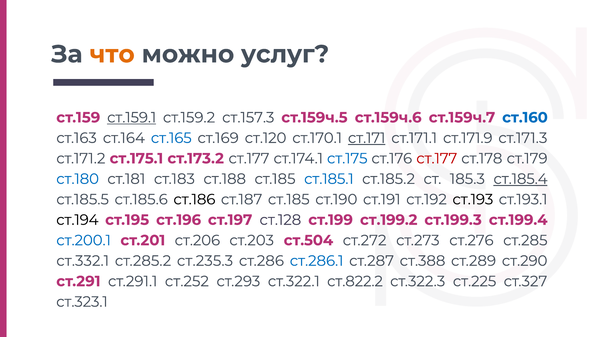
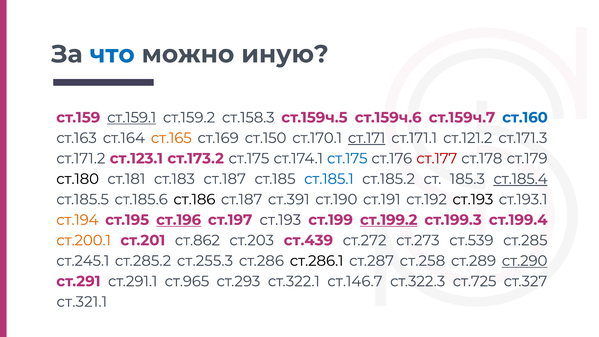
что colour: orange -> blue
услуг: услуг -> иную
ст.157.3: ст.157.3 -> ст.158.3
ст.165 colour: blue -> orange
ст.120: ст.120 -> ст.150
ст.171.9: ст.171.9 -> ст.121.2
ст.175.1: ст.175.1 -> ст.123.1
ст.173.2 ст.177: ст.177 -> ст.175
ст.180 colour: blue -> black
ст.183 ст.188: ст.188 -> ст.187
ст.187 ст.185: ст.185 -> ст.391
ст.194 colour: black -> orange
ст.196 underline: none -> present
ст.197 ст.128: ст.128 -> ст.193
ст.199.2 underline: none -> present
ст.200.1 colour: blue -> orange
ст.206: ст.206 -> ст.862
ст.504: ст.504 -> ст.439
ст.276: ст.276 -> ст.539
ст.332.1: ст.332.1 -> ст.245.1
ст.235.3: ст.235.3 -> ст.255.3
ст.286.1 colour: blue -> black
ст.388: ст.388 -> ст.258
ст.290 underline: none -> present
ст.252: ст.252 -> ст.965
ст.822.2: ст.822.2 -> ст.146.7
ст.225: ст.225 -> ст.725
ст.323.1: ст.323.1 -> ст.321.1
